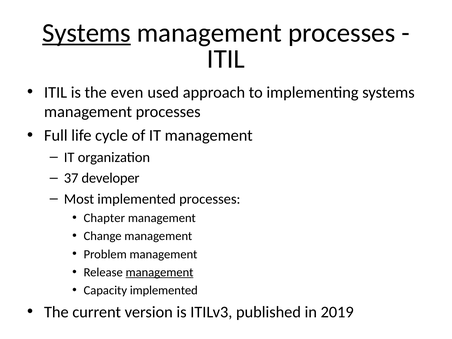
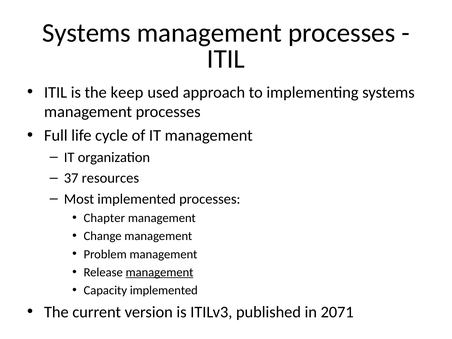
Systems at (87, 33) underline: present -> none
even: even -> keep
developer: developer -> resources
2019: 2019 -> 2071
